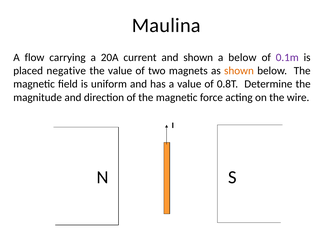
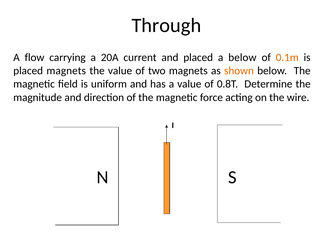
Maulina: Maulina -> Through
and shown: shown -> placed
0.1m colour: purple -> orange
placed negative: negative -> magnets
